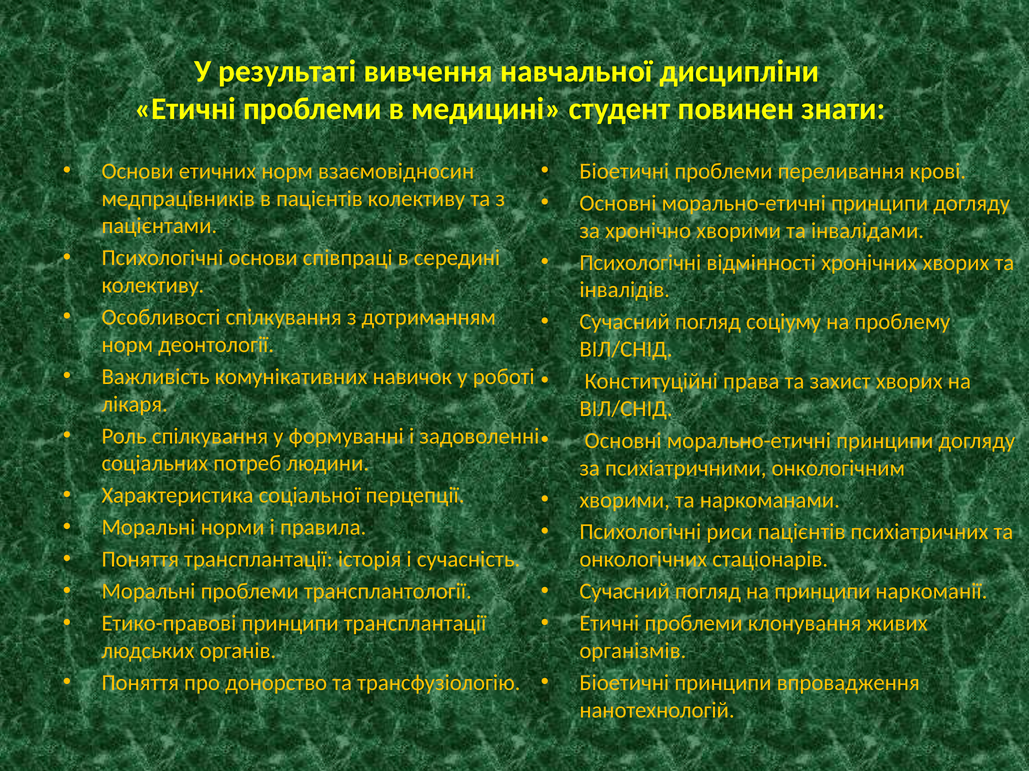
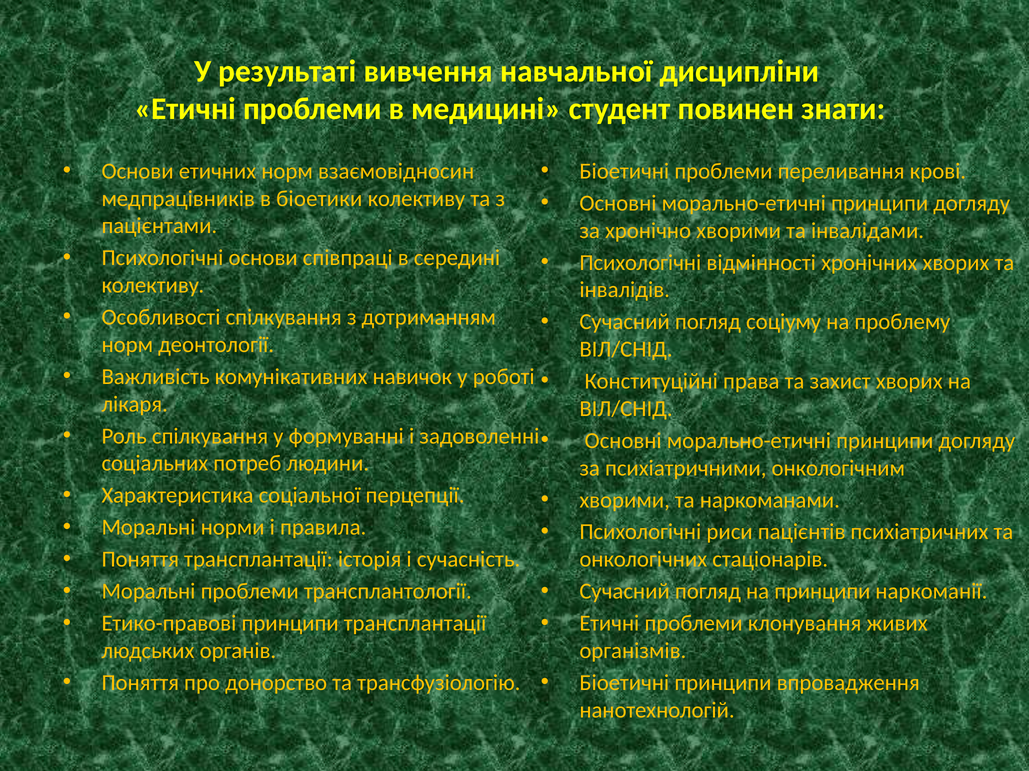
в пацієнтів: пацієнтів -> біоетики
